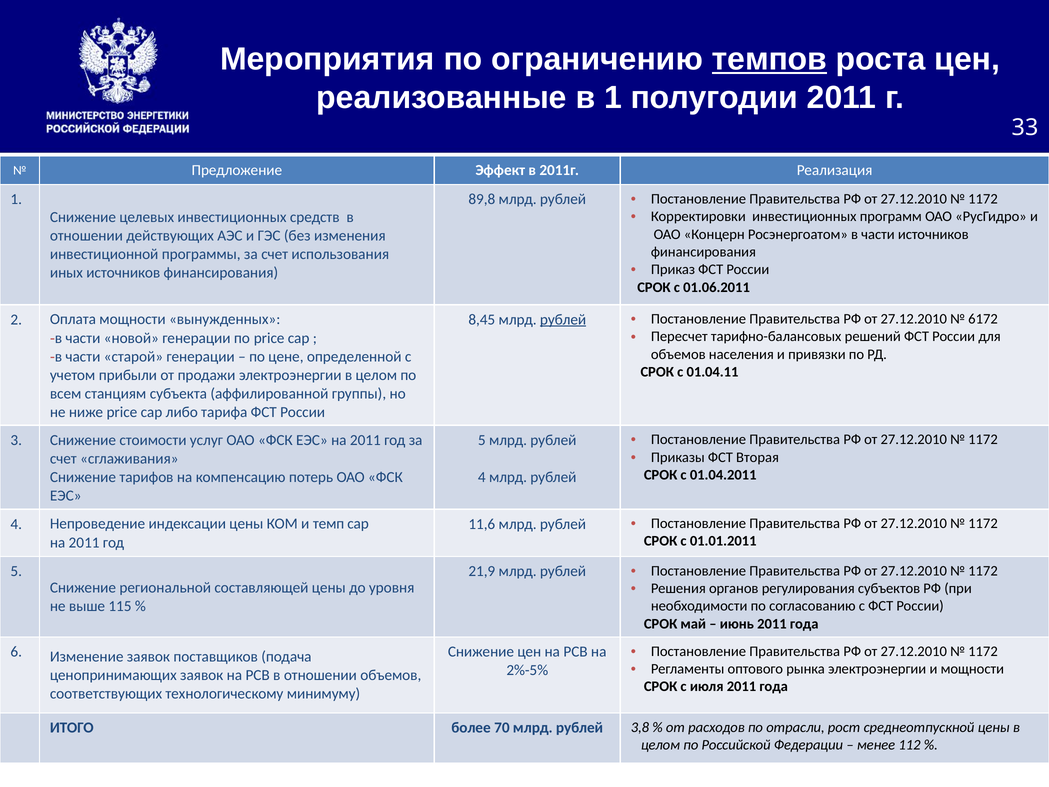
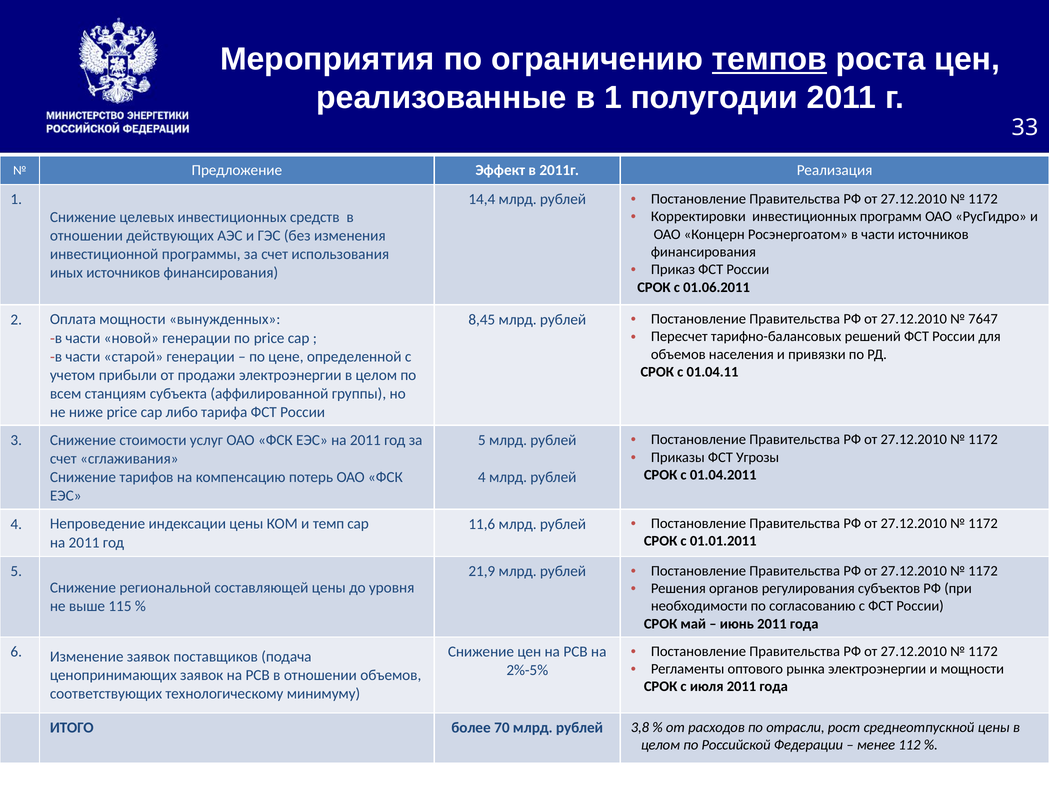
89,8: 89,8 -> 14,4
рублей at (563, 319) underline: present -> none
6172: 6172 -> 7647
Вторая: Вторая -> Угрозы
